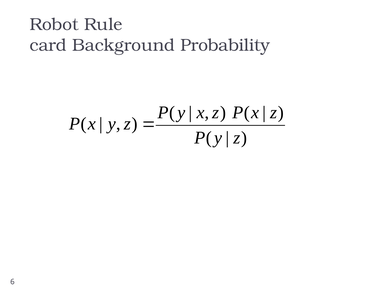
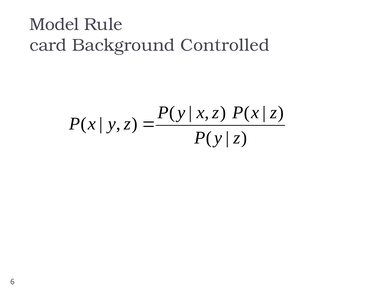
Robot: Robot -> Model
Probability: Probability -> Controlled
